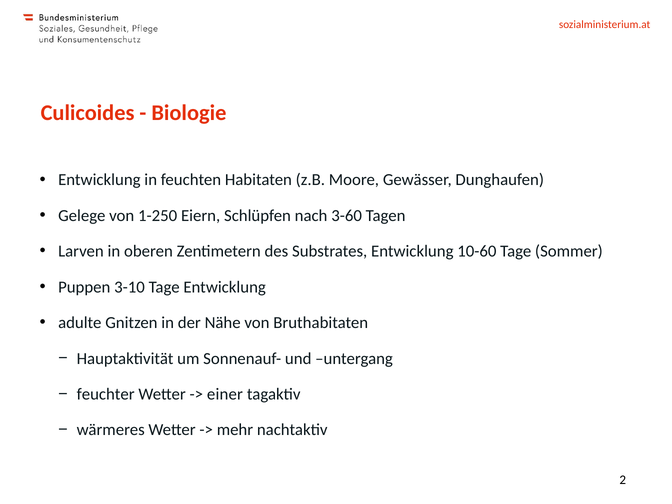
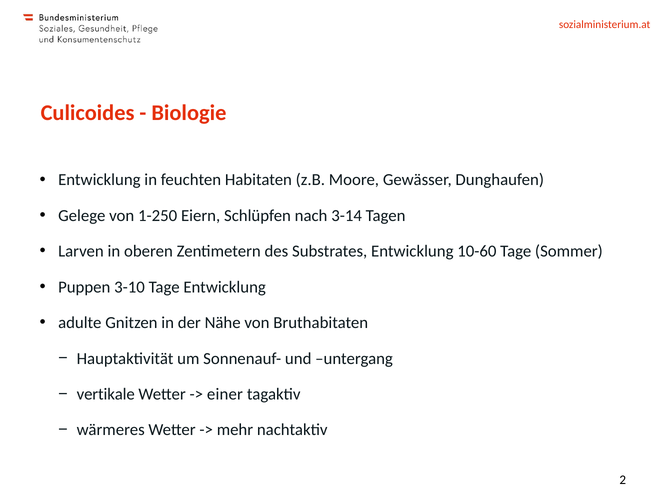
3-60: 3-60 -> 3-14
feuchter: feuchter -> vertikale
